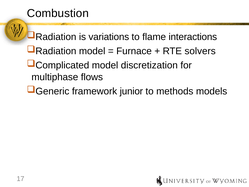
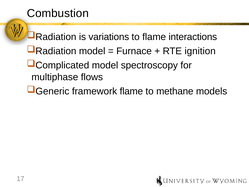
solvers: solvers -> ignition
discretization: discretization -> spectroscopy
framework junior: junior -> flame
methods: methods -> methane
